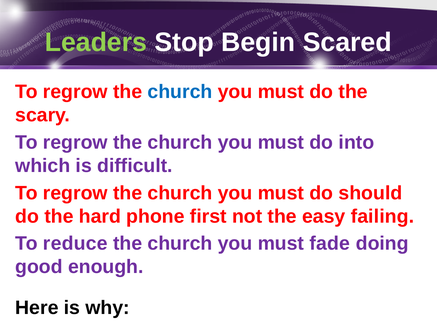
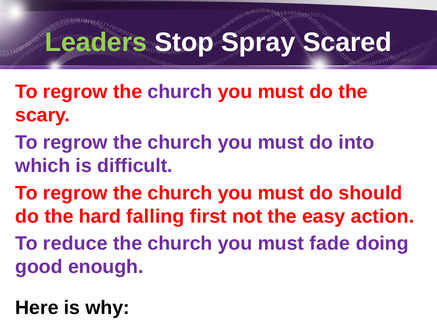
Begin: Begin -> Spray
church at (180, 92) colour: blue -> purple
phone: phone -> falling
failing: failing -> action
